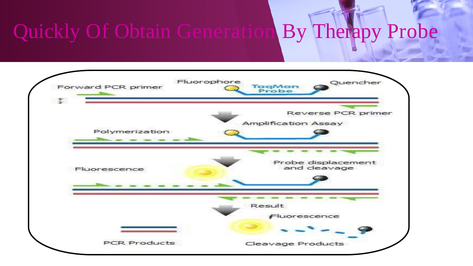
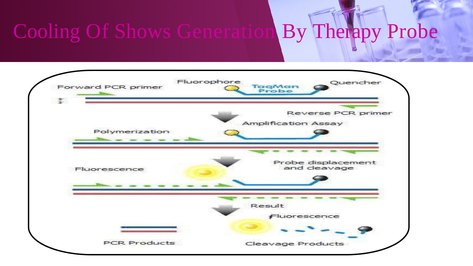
Quickly: Quickly -> Cooling
Obtain: Obtain -> Shows
